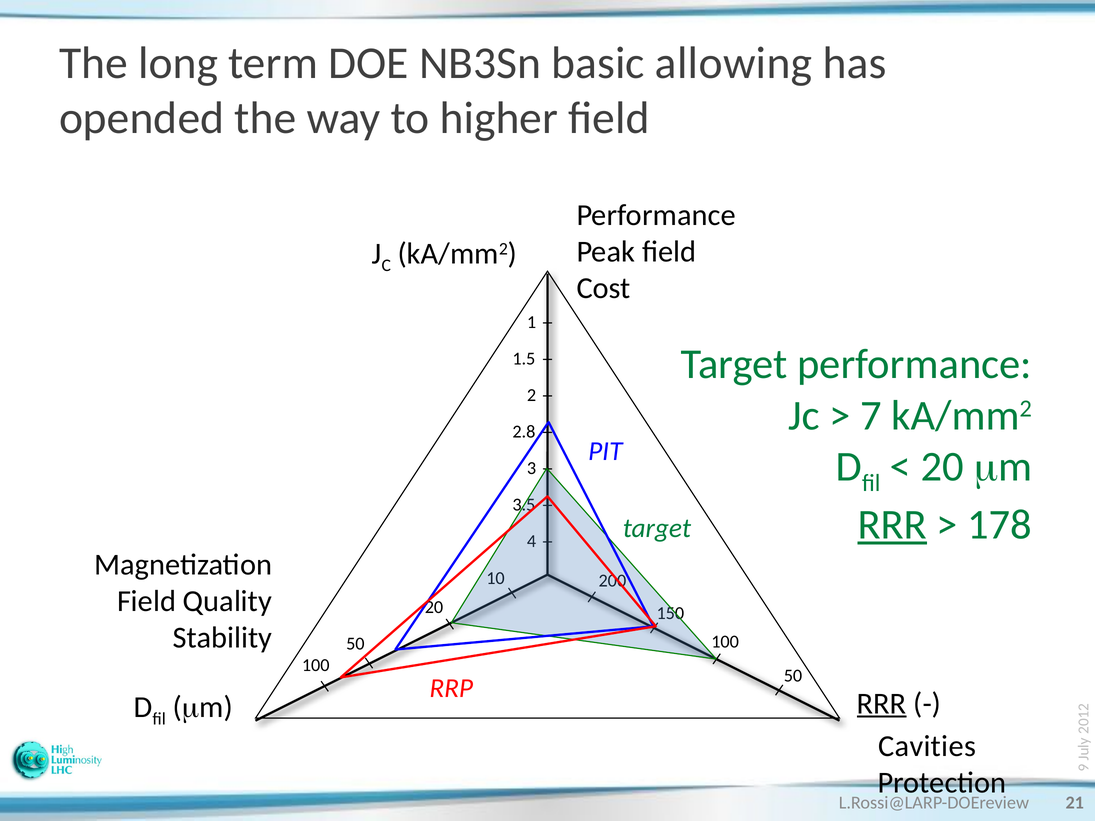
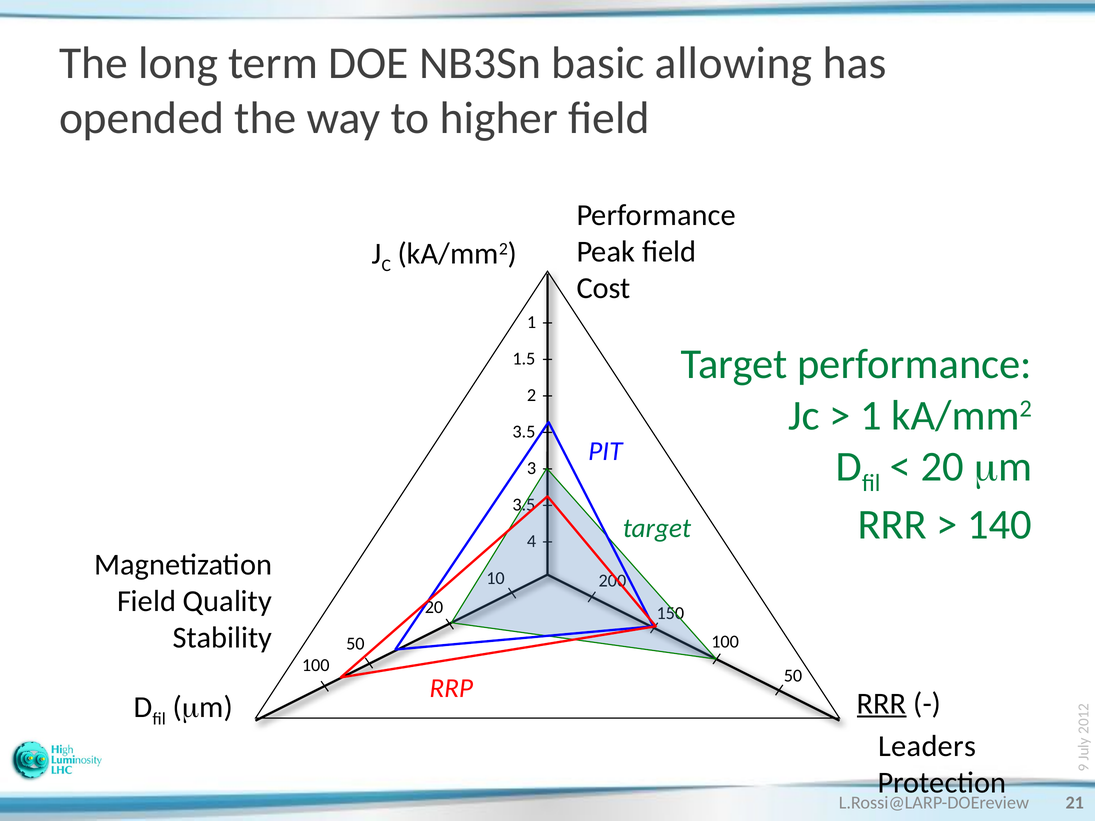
7 at (871, 416): 7 -> 1
2.8 at (524, 432): 2.8 -> 3.5
RRR at (892, 525) underline: present -> none
178: 178 -> 140
Cavities: Cavities -> Leaders
